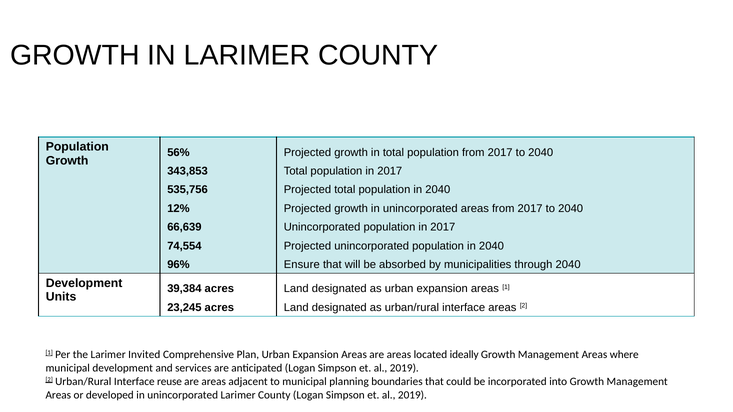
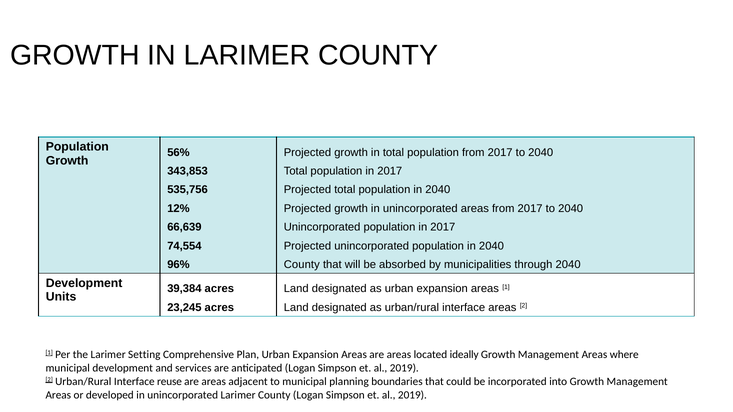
Ensure at (302, 265): Ensure -> County
Invited: Invited -> Setting
